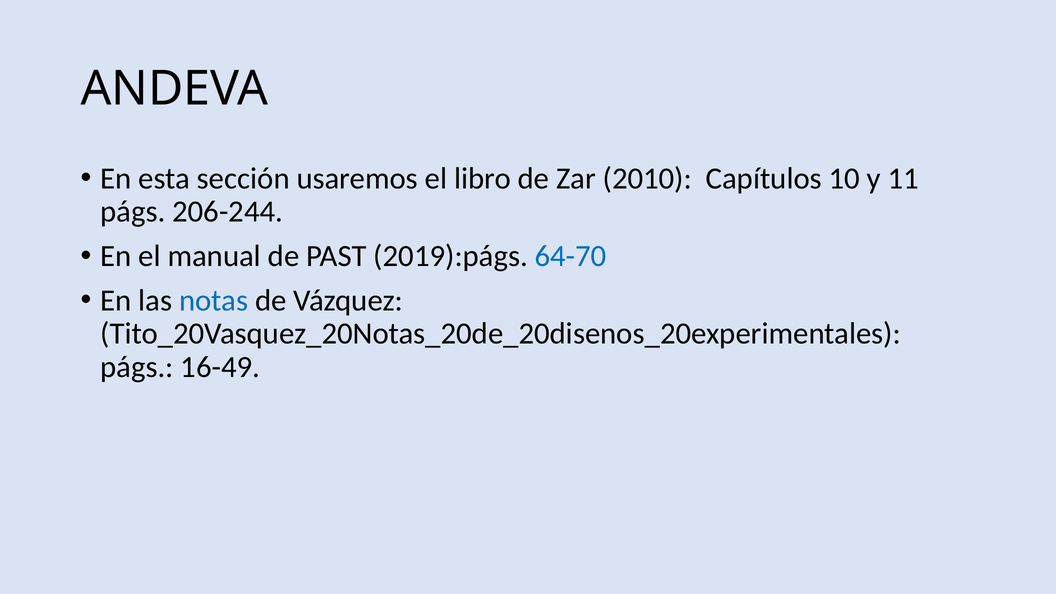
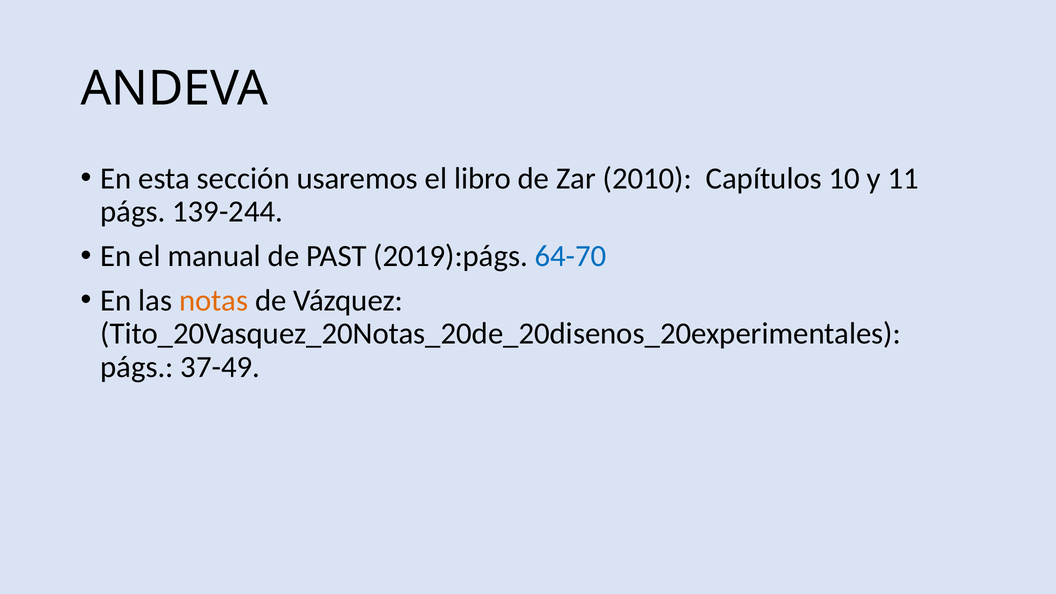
206-244: 206-244 -> 139-244
notas colour: blue -> orange
16-49: 16-49 -> 37-49
